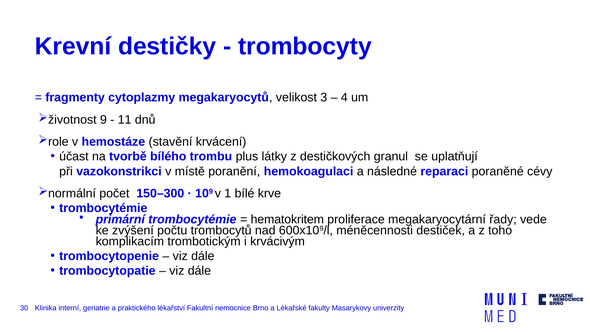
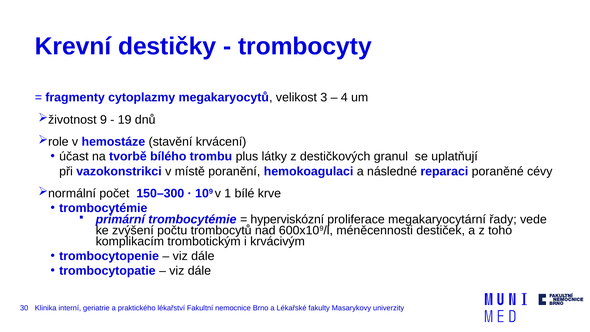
11: 11 -> 19
hematokritem: hematokritem -> hyperviskózní
